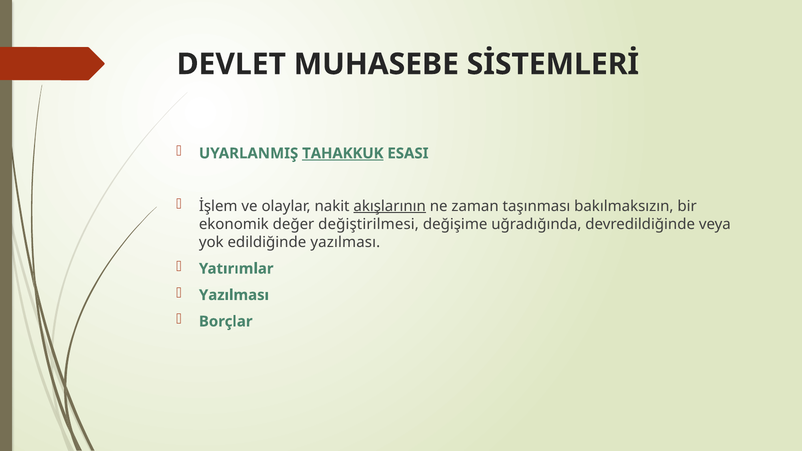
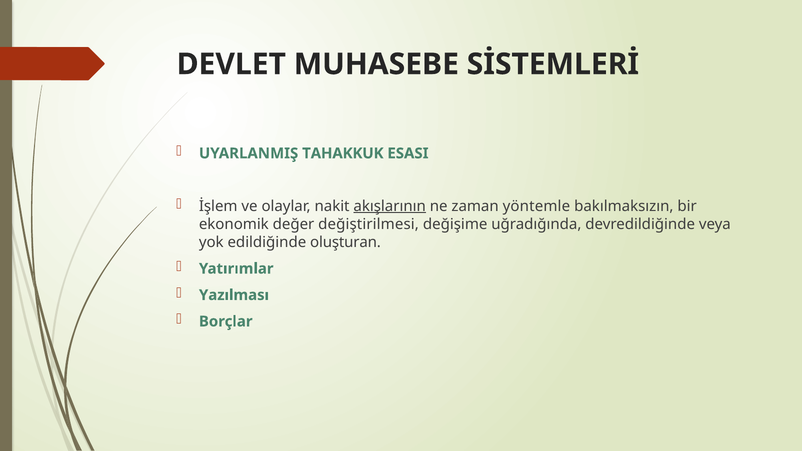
TAHAKKUK underline: present -> none
taşınması: taşınması -> yöntemle
edildiğinde yazılması: yazılması -> oluşturan
